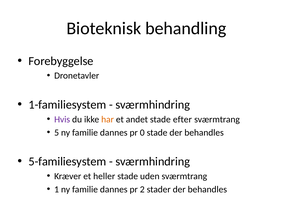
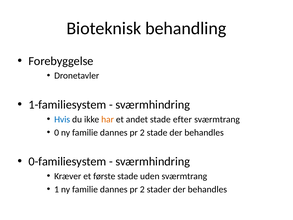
Hvis colour: purple -> blue
5: 5 -> 0
0 at (142, 132): 0 -> 2
5-familiesystem: 5-familiesystem -> 0-familiesystem
heller: heller -> første
